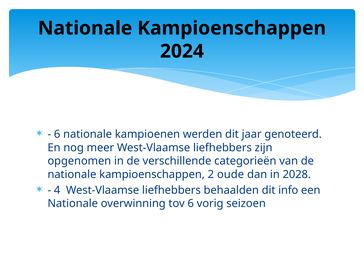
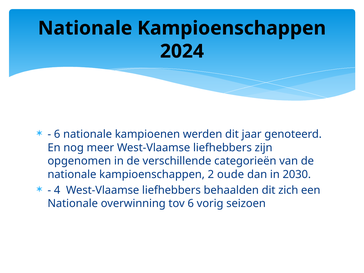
2028: 2028 -> 2030
info: info -> zich
